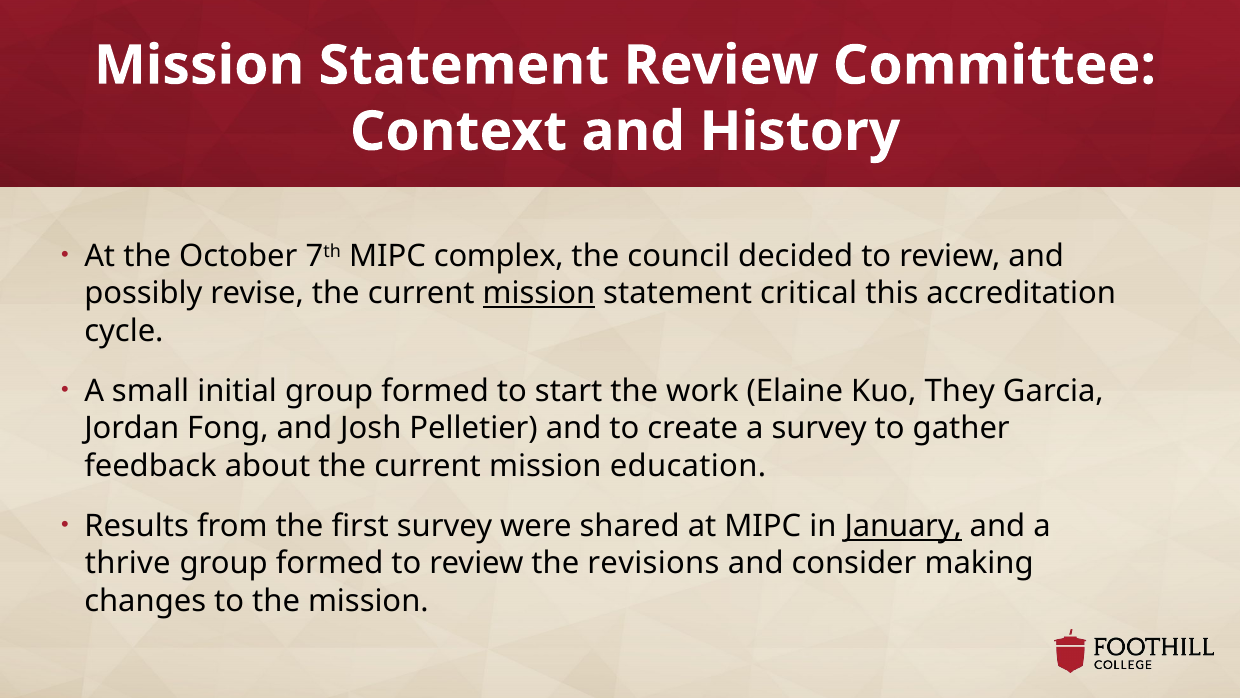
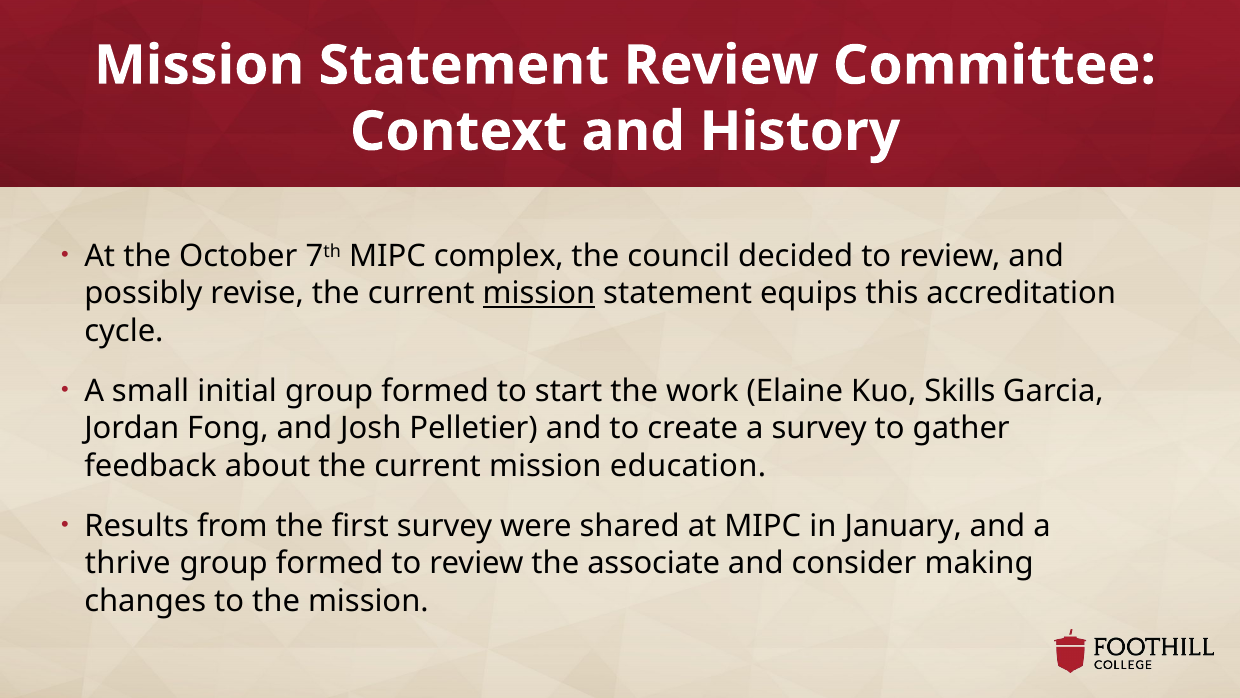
critical: critical -> equips
They: They -> Skills
January underline: present -> none
revisions: revisions -> associate
